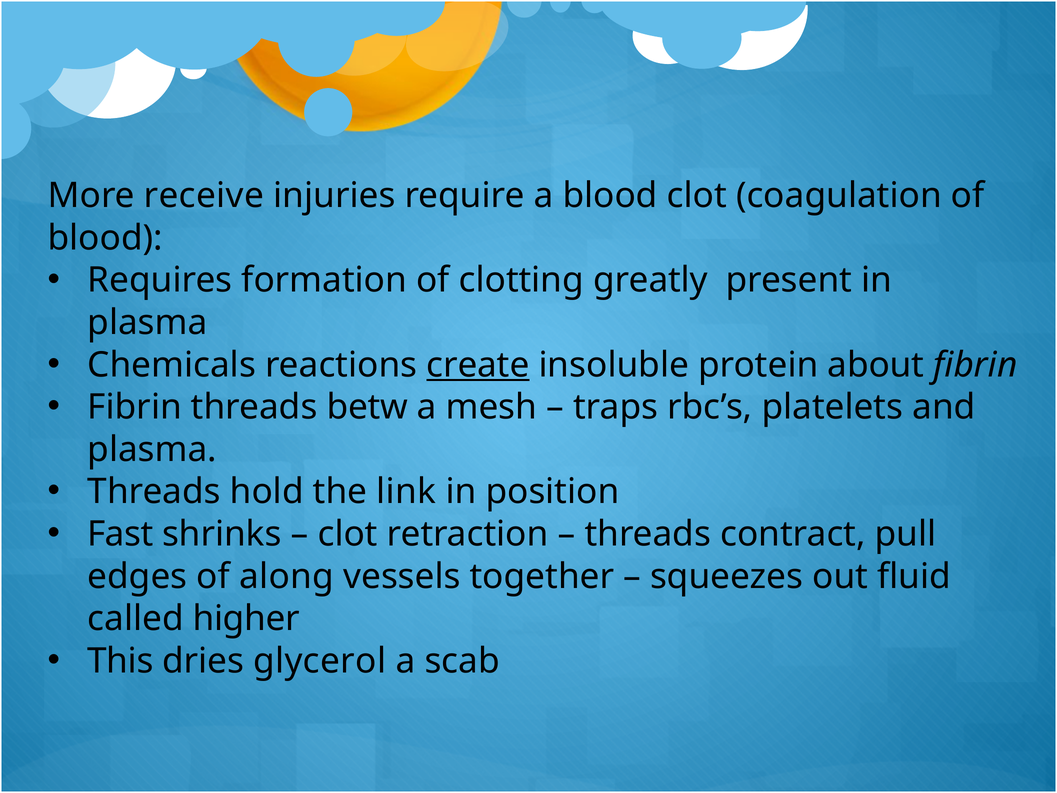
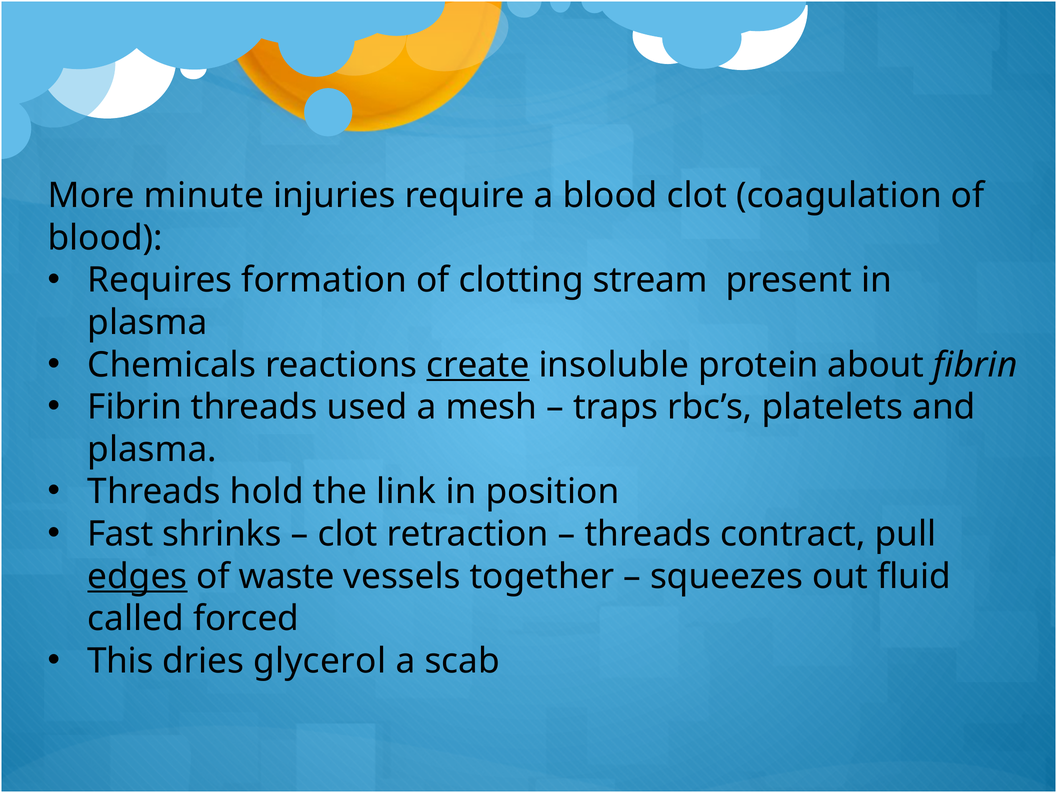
receive: receive -> minute
greatly: greatly -> stream
betw: betw -> used
edges underline: none -> present
along: along -> waste
higher: higher -> forced
